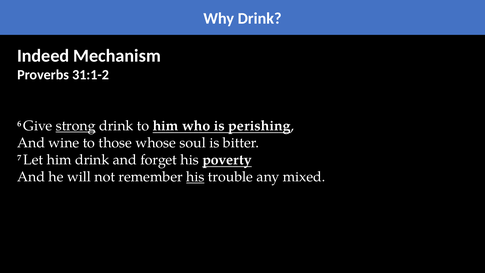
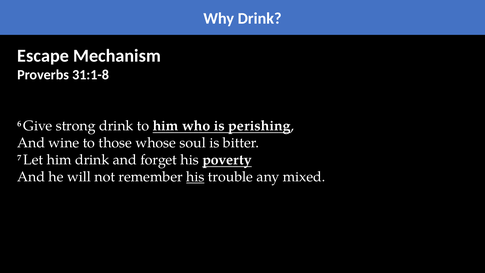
Indeed: Indeed -> Escape
31:1-2: 31:1-2 -> 31:1-8
strong underline: present -> none
